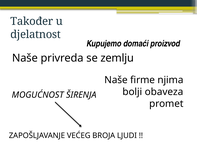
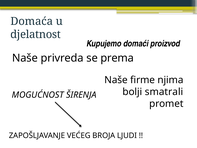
Također: Također -> Domaća
zemlju: zemlju -> prema
obaveza: obaveza -> smatrali
